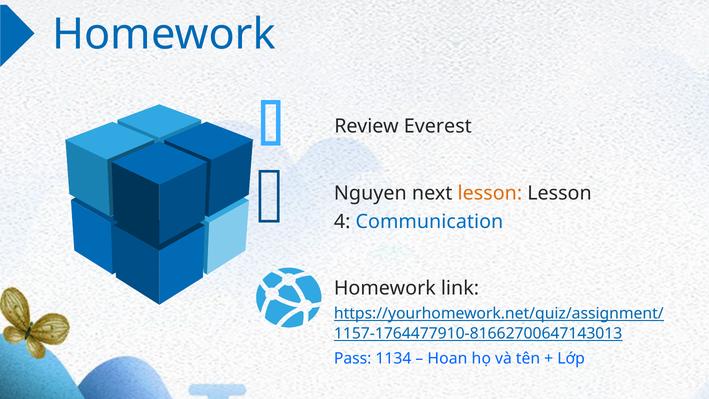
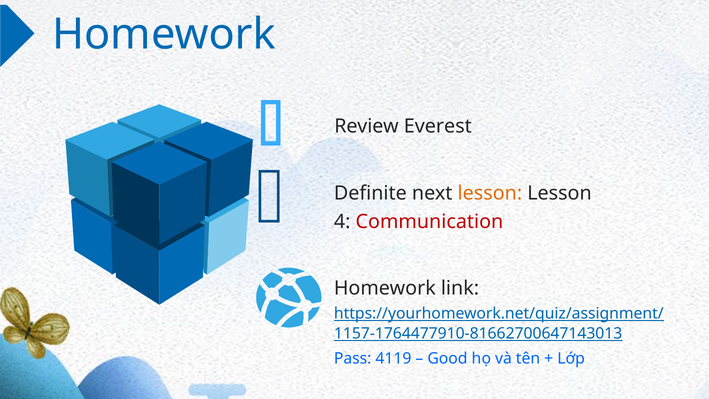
Nguyen: Nguyen -> Definite
Communication colour: blue -> red
1134: 1134 -> 4119
Hoan: Hoan -> Good
